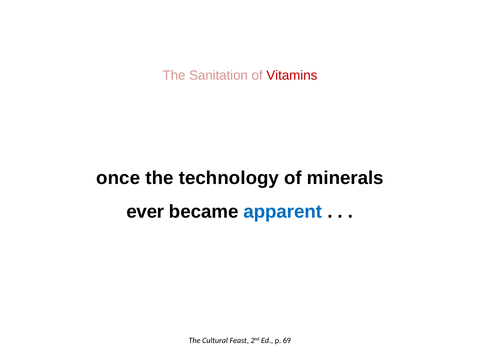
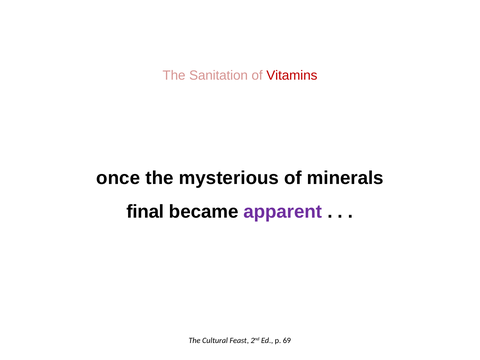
technology: technology -> mysterious
ever: ever -> final
apparent colour: blue -> purple
